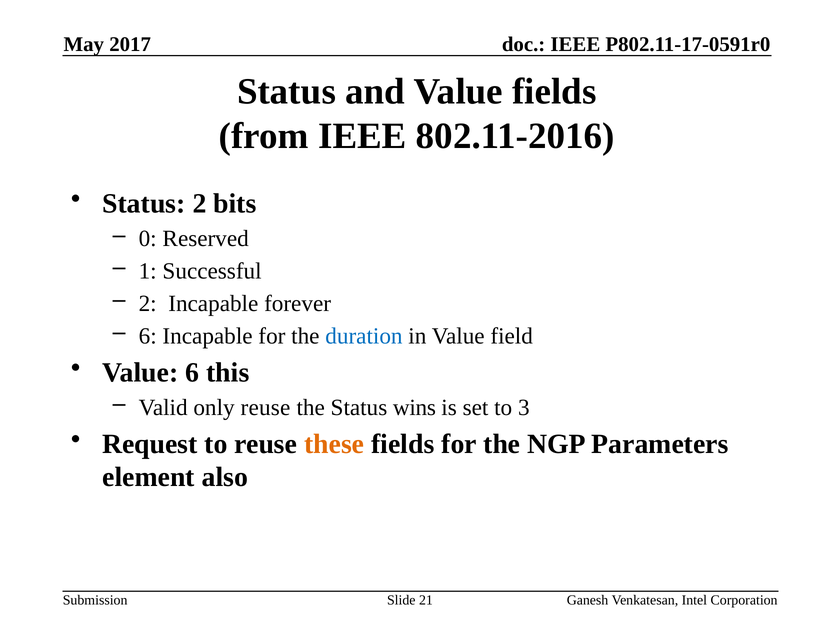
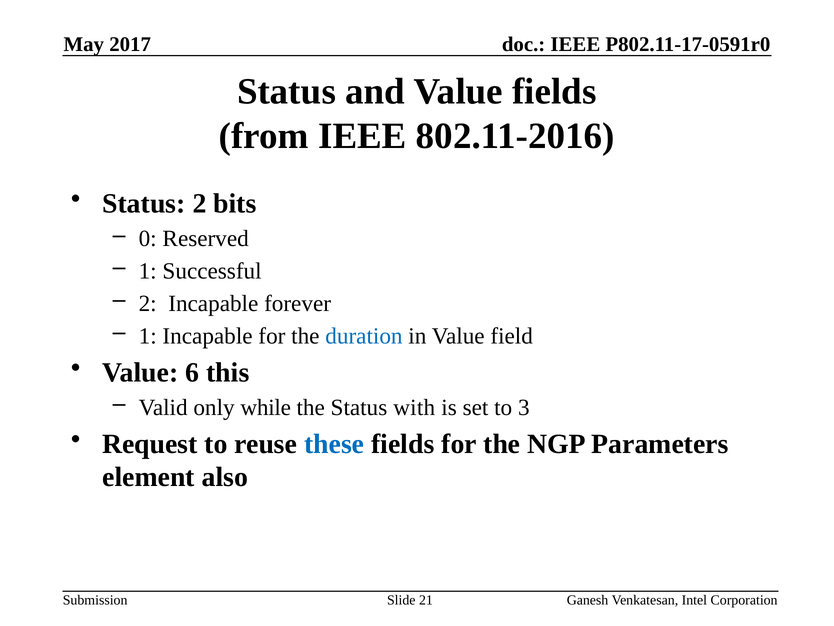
6 at (148, 336): 6 -> 1
only reuse: reuse -> while
wins: wins -> with
these colour: orange -> blue
